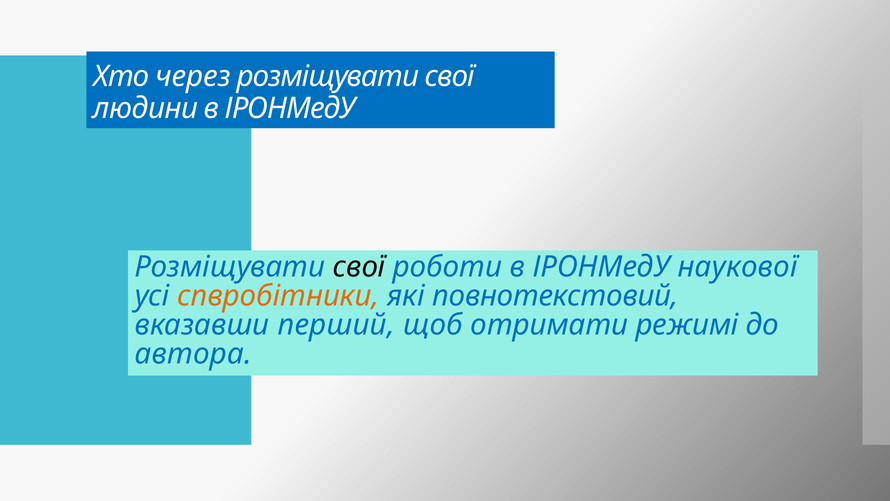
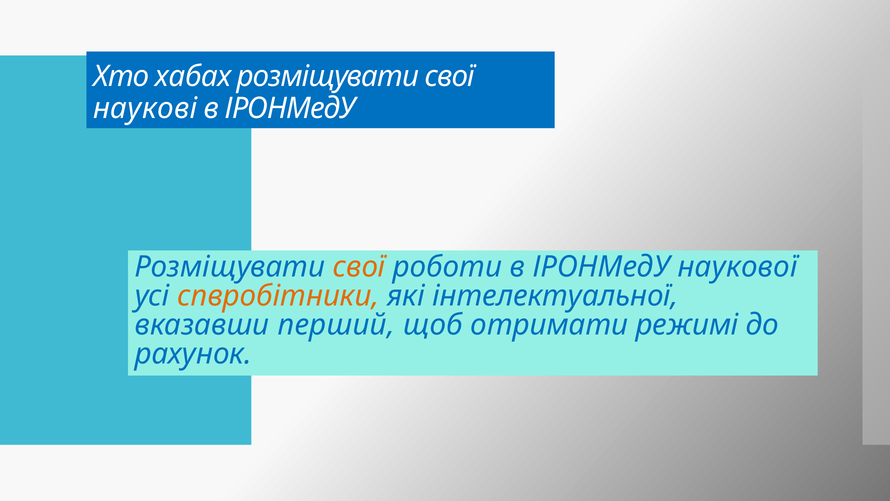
через: через -> хабах
людини: людини -> наукові
свої at (359, 267) colour: black -> orange
повнотекстовий: повнотекстовий -> інтелектуальної
автора: автора -> рахунок
